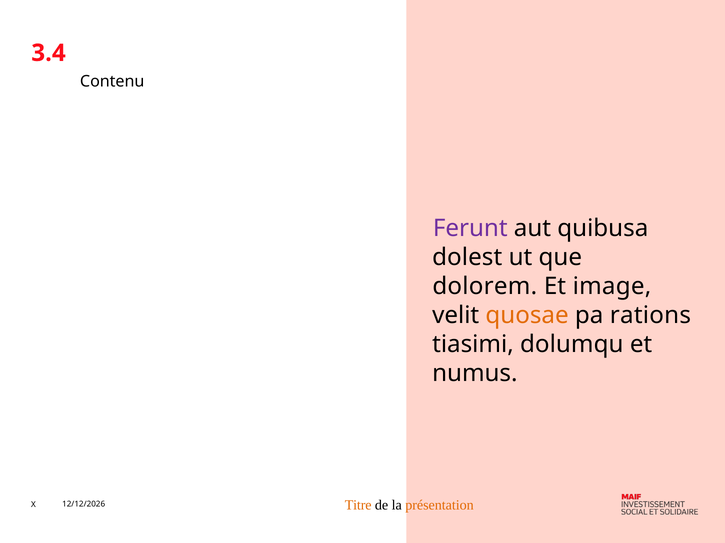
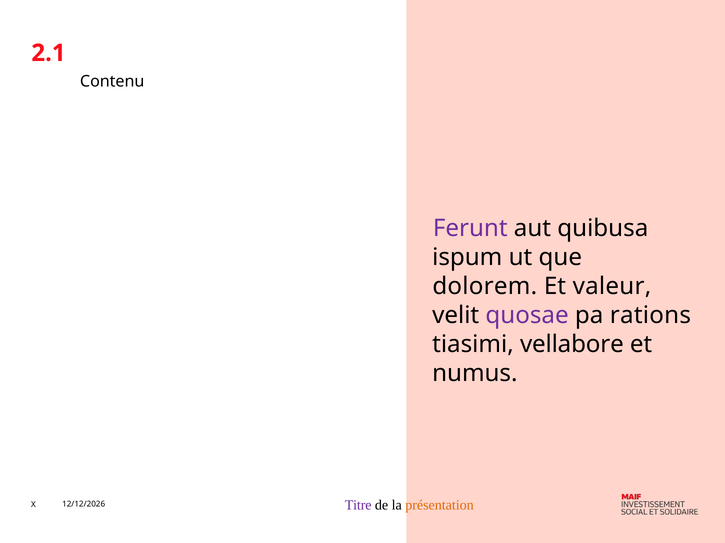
3.4: 3.4 -> 2.1
dolest: dolest -> ispum
image: image -> valeur
quosae colour: orange -> purple
dolumqu: dolumqu -> vellabore
Titre colour: orange -> purple
